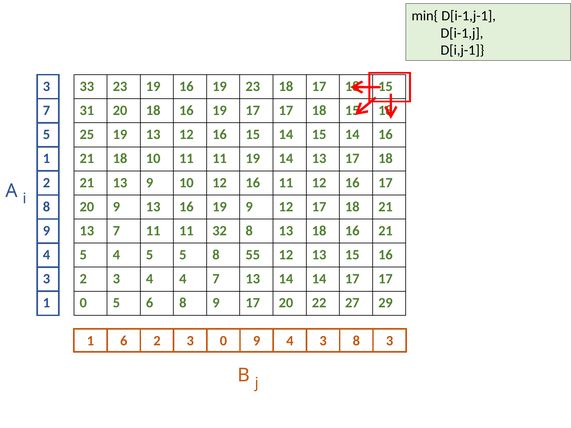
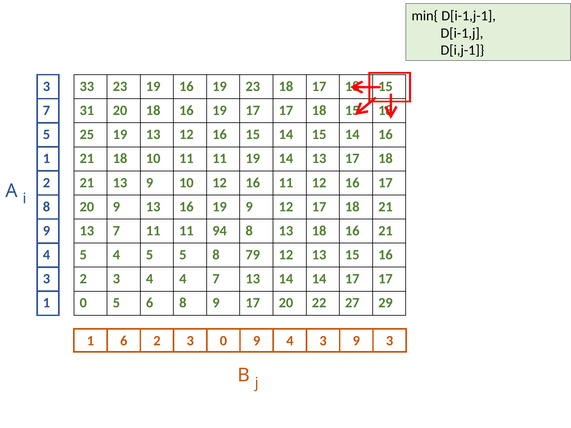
32: 32 -> 94
55: 55 -> 79
3 8: 8 -> 9
